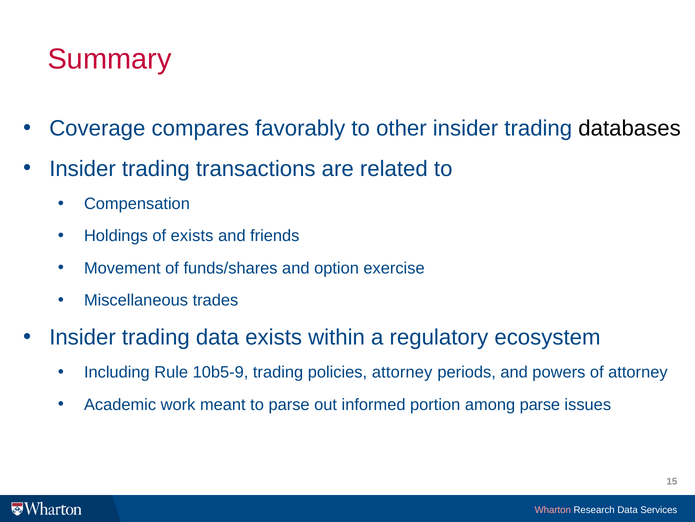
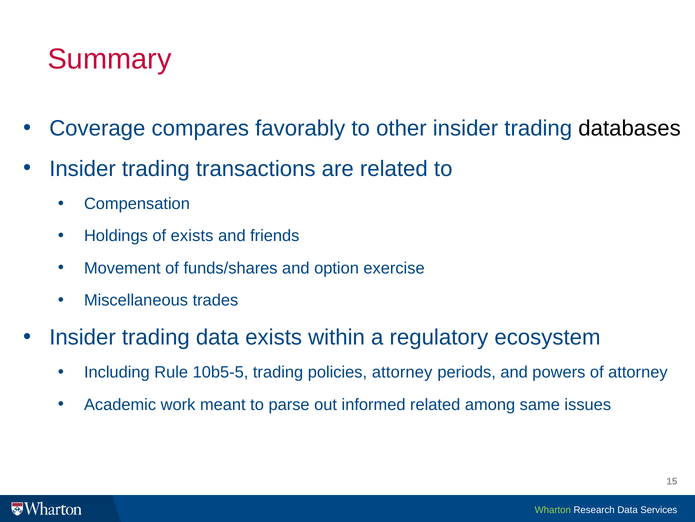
10b5-9: 10b5-9 -> 10b5-5
informed portion: portion -> related
among parse: parse -> same
Wharton colour: pink -> light green
